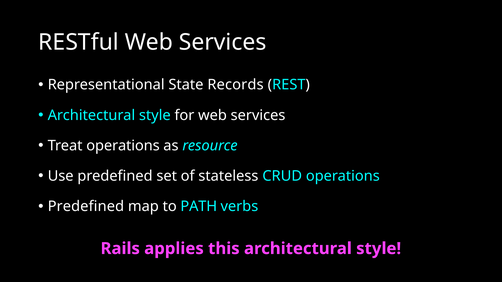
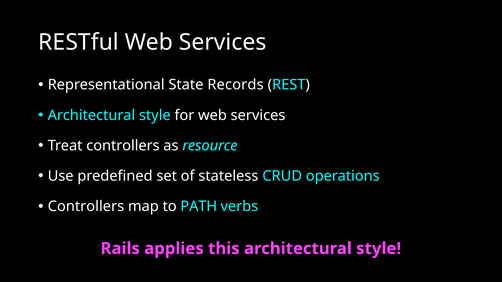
Treat operations: operations -> controllers
Predefined at (86, 207): Predefined -> Controllers
